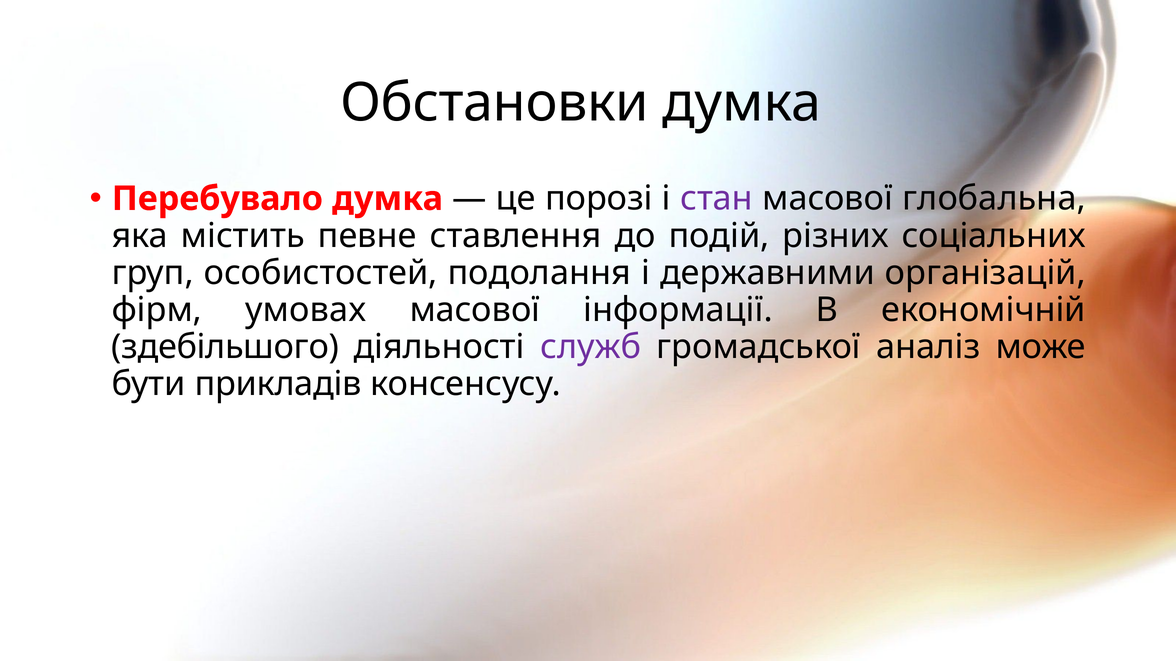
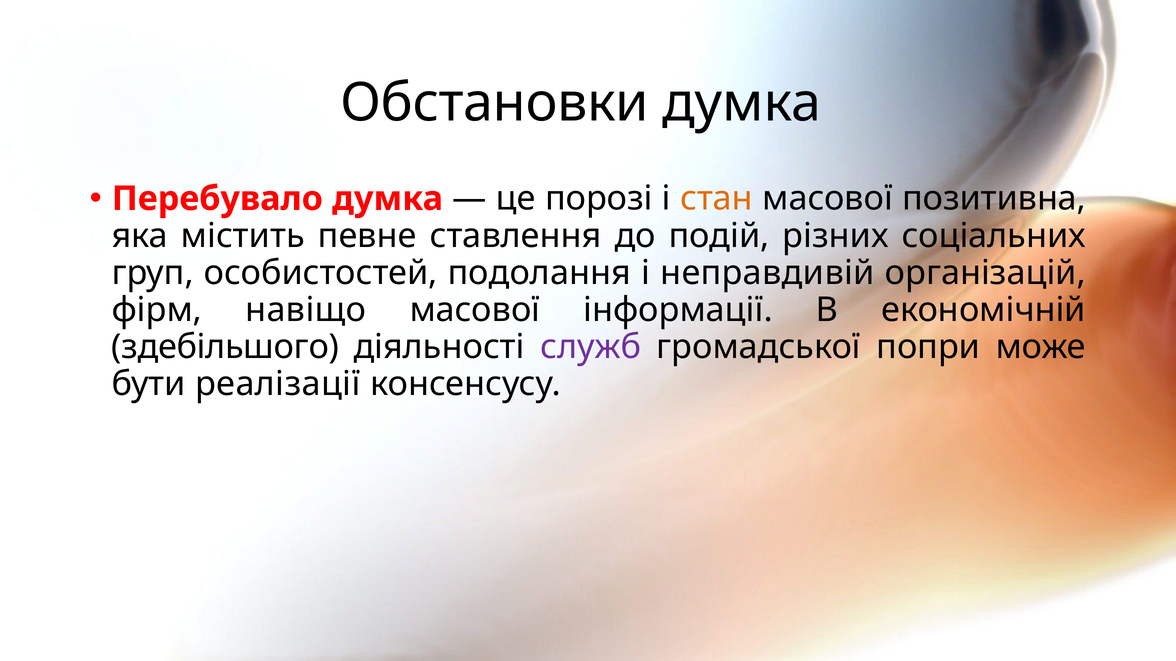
стан colour: purple -> orange
глобальна: глобальна -> позитивна
державними: державними -> неправдивій
умовах: умовах -> навіщо
аналіз: аналіз -> попри
прикладів: прикладів -> реалізації
